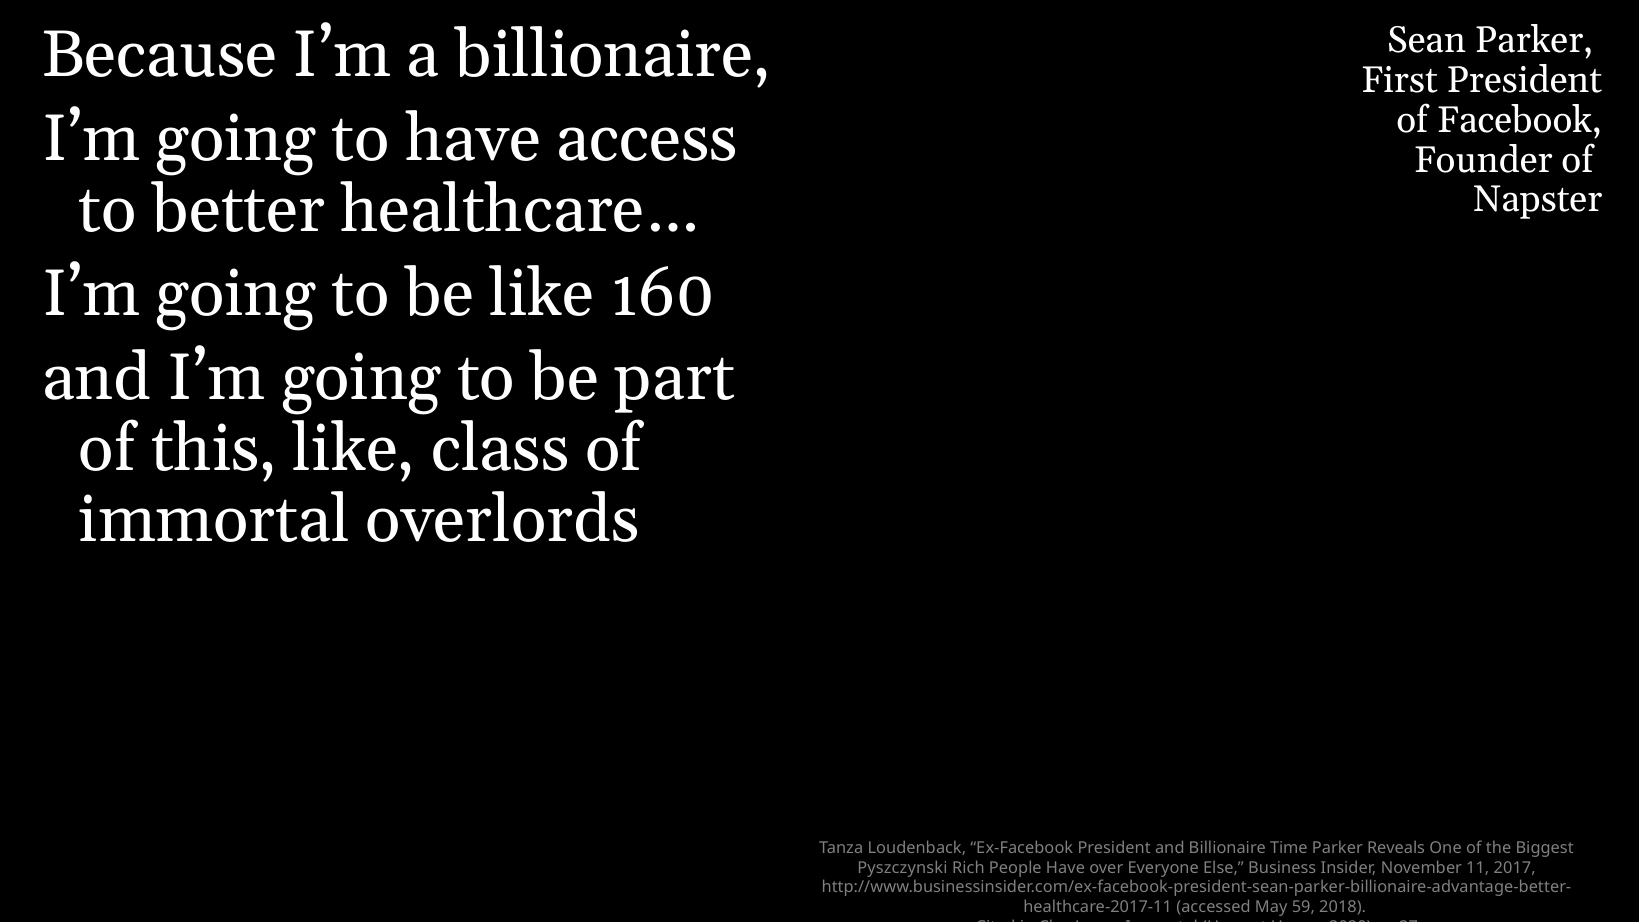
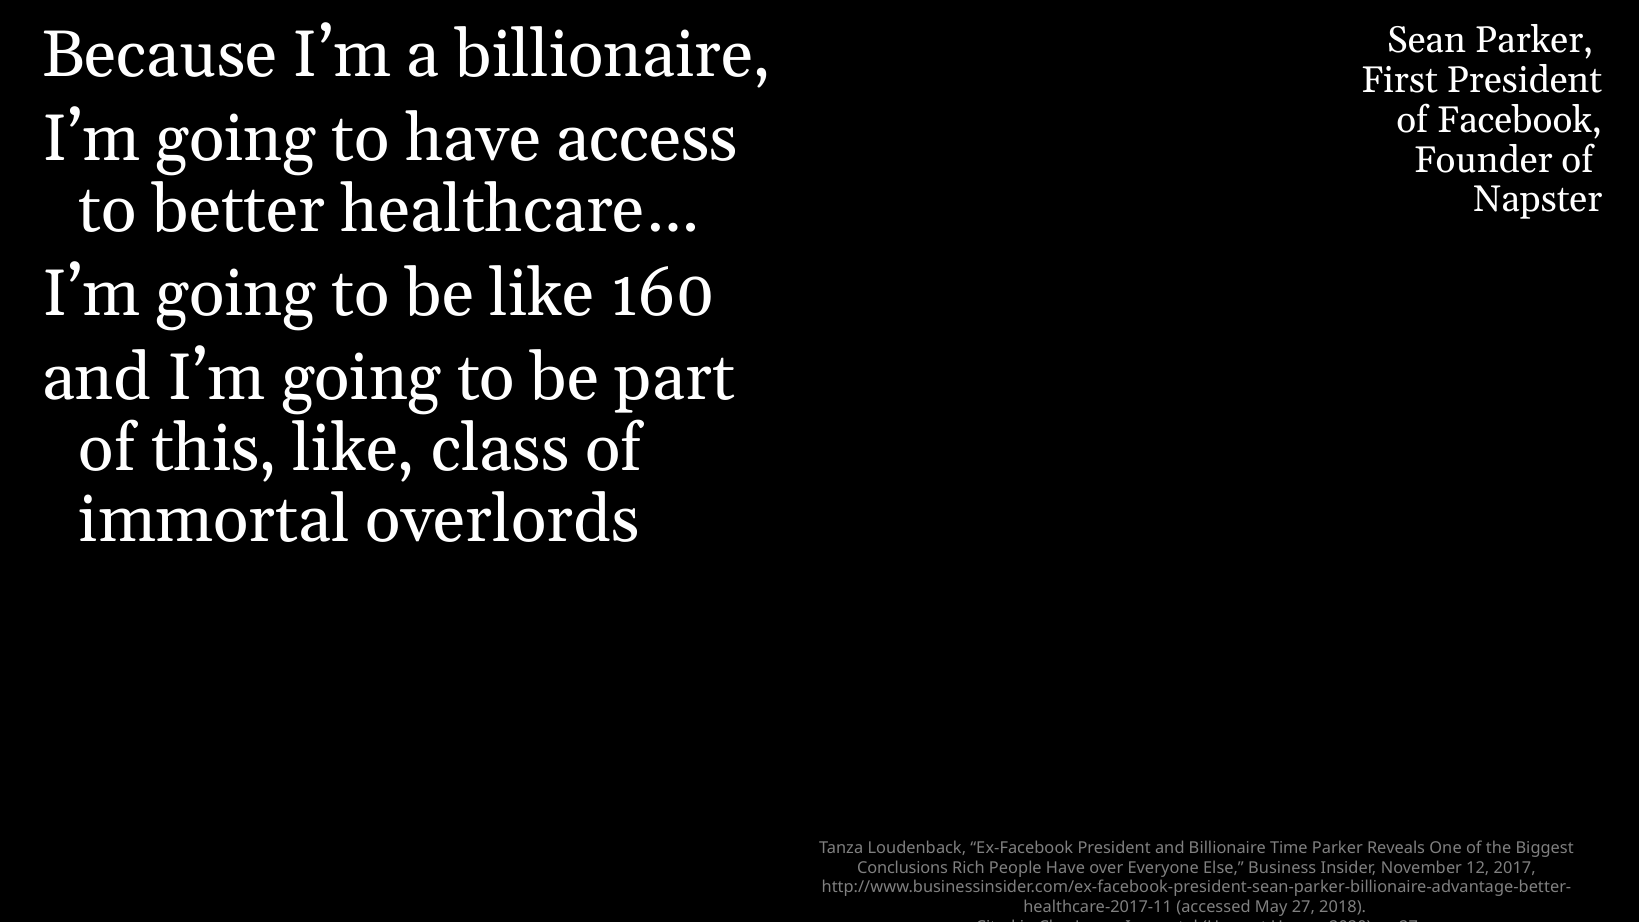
Pyszczynski: Pyszczynski -> Conclusions
11: 11 -> 12
May 59: 59 -> 27
